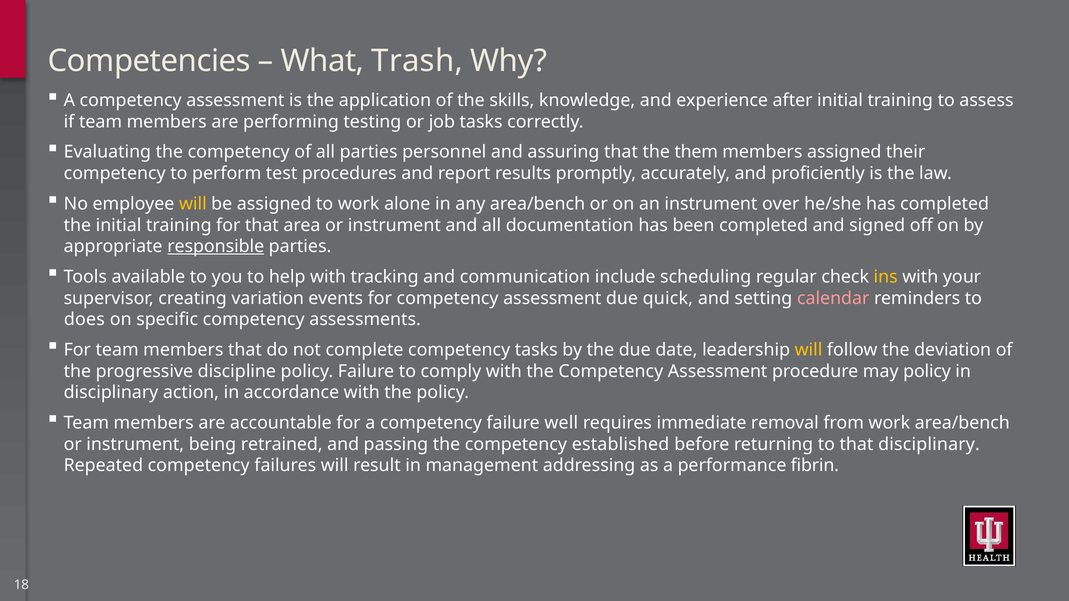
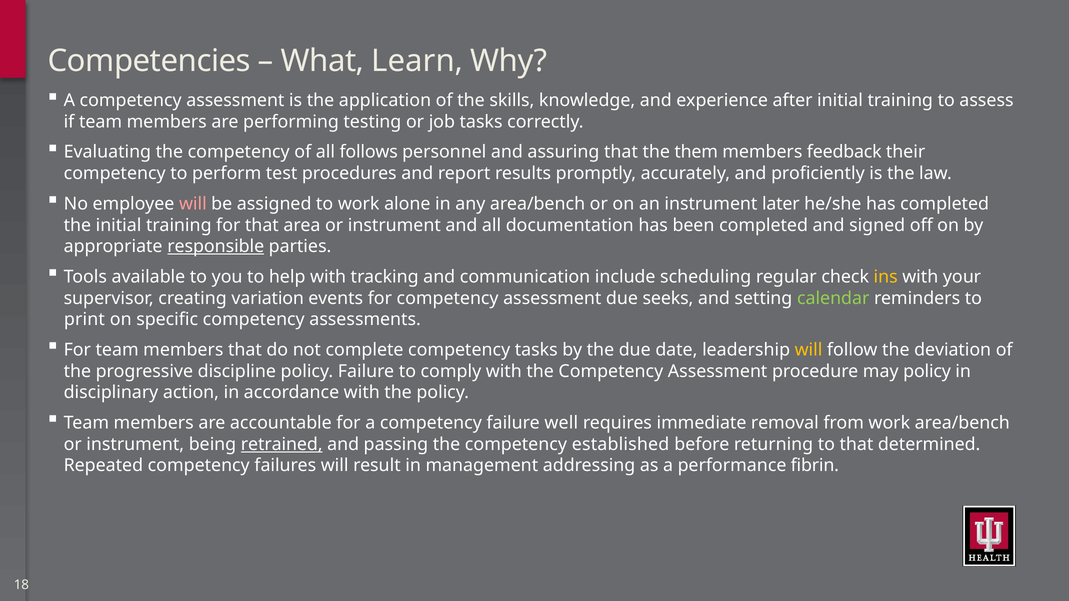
Trash: Trash -> Learn
all parties: parties -> follows
members assigned: assigned -> feedback
will at (193, 204) colour: yellow -> pink
over: over -> later
quick: quick -> seeks
calendar colour: pink -> light green
does: does -> print
retrained underline: none -> present
that disciplinary: disciplinary -> determined
